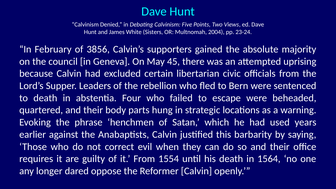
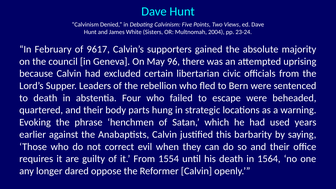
3856: 3856 -> 9617
45: 45 -> 96
